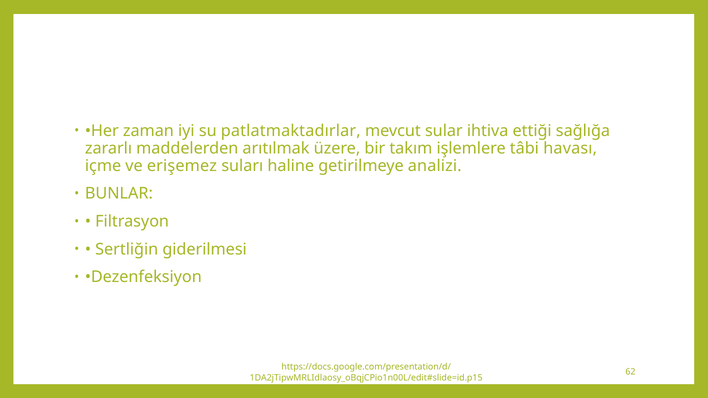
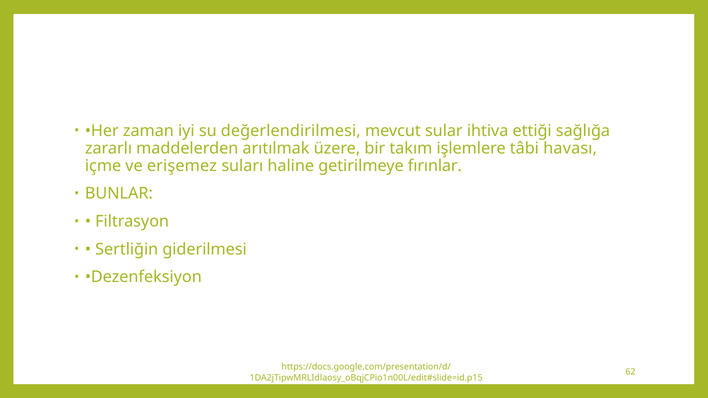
patlatmaktadırlar: patlatmaktadırlar -> değerlendirilmesi
analizi: analizi -> fırınlar
